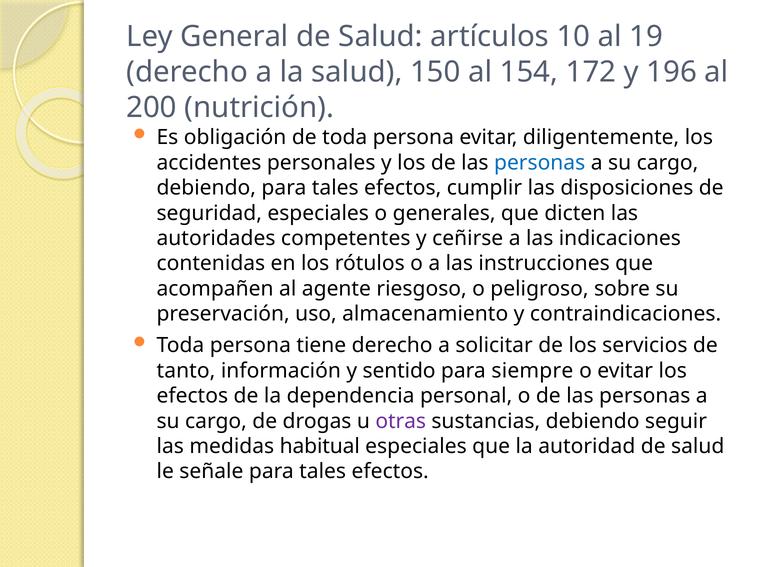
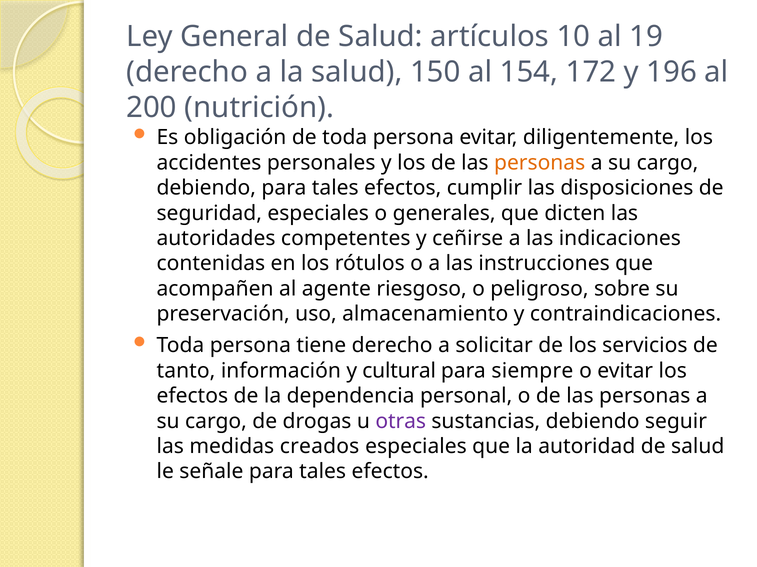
personas at (540, 163) colour: blue -> orange
sentido: sentido -> cultural
habitual: habitual -> creados
